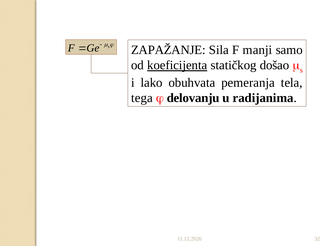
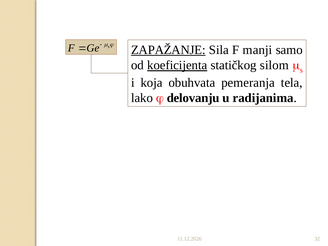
ZAPAŽANJE underline: none -> present
došao: došao -> silom
lako: lako -> koja
tega: tega -> lako
